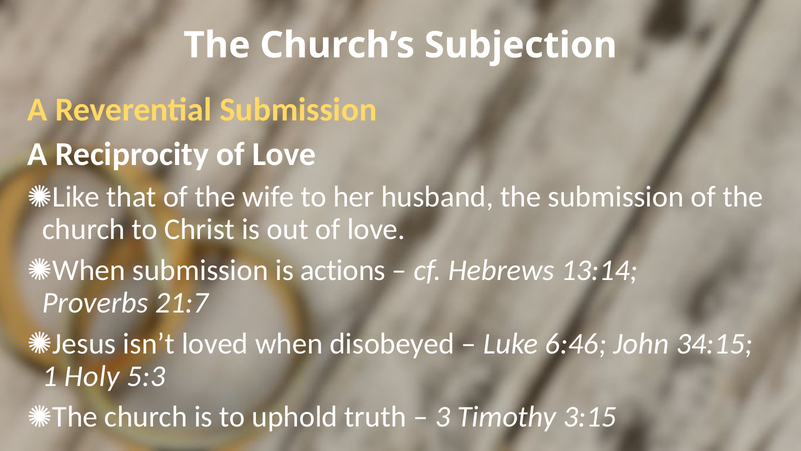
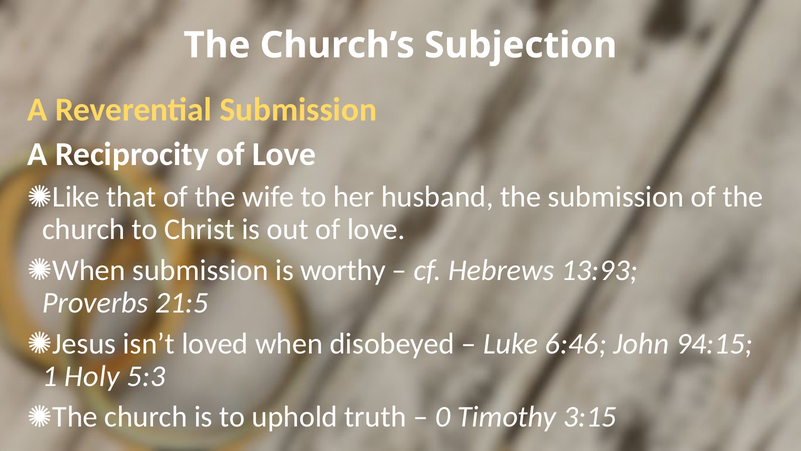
actions: actions -> worthy
13:14: 13:14 -> 13:93
21:7: 21:7 -> 21:5
34:15: 34:15 -> 94:15
3: 3 -> 0
